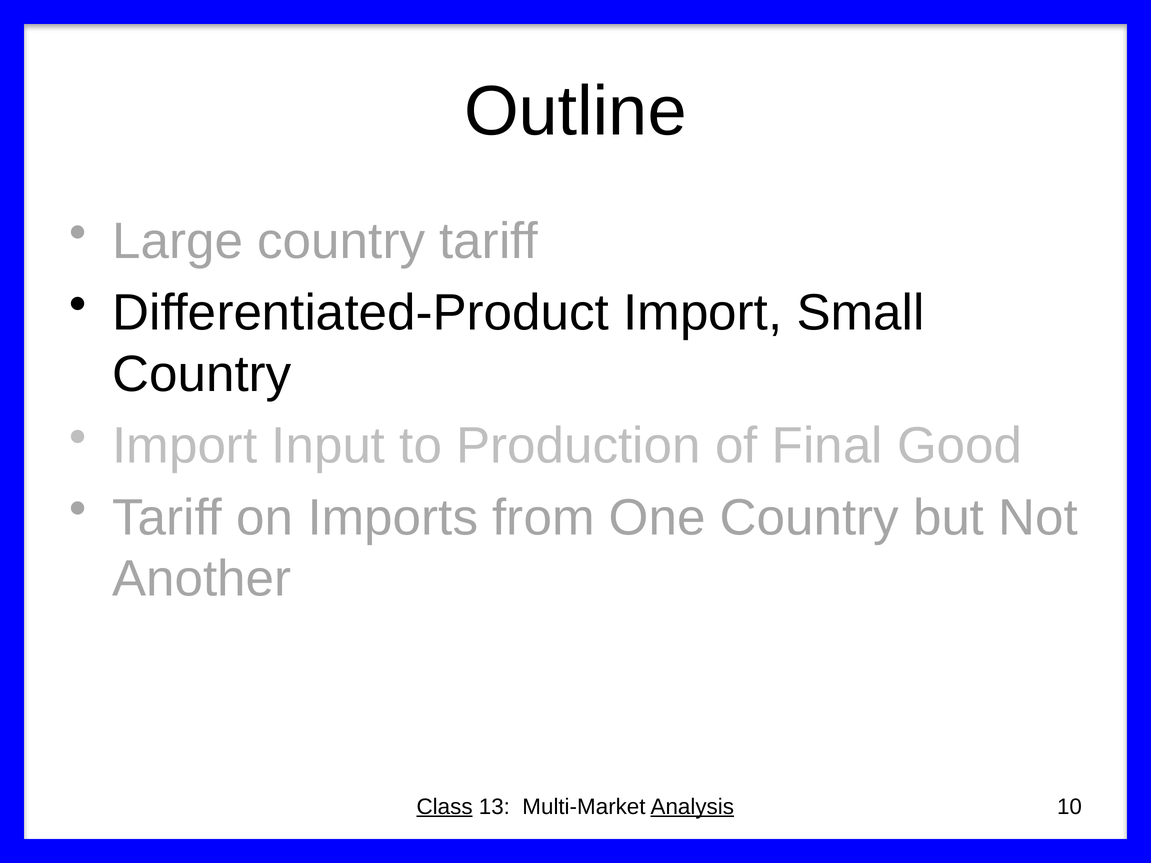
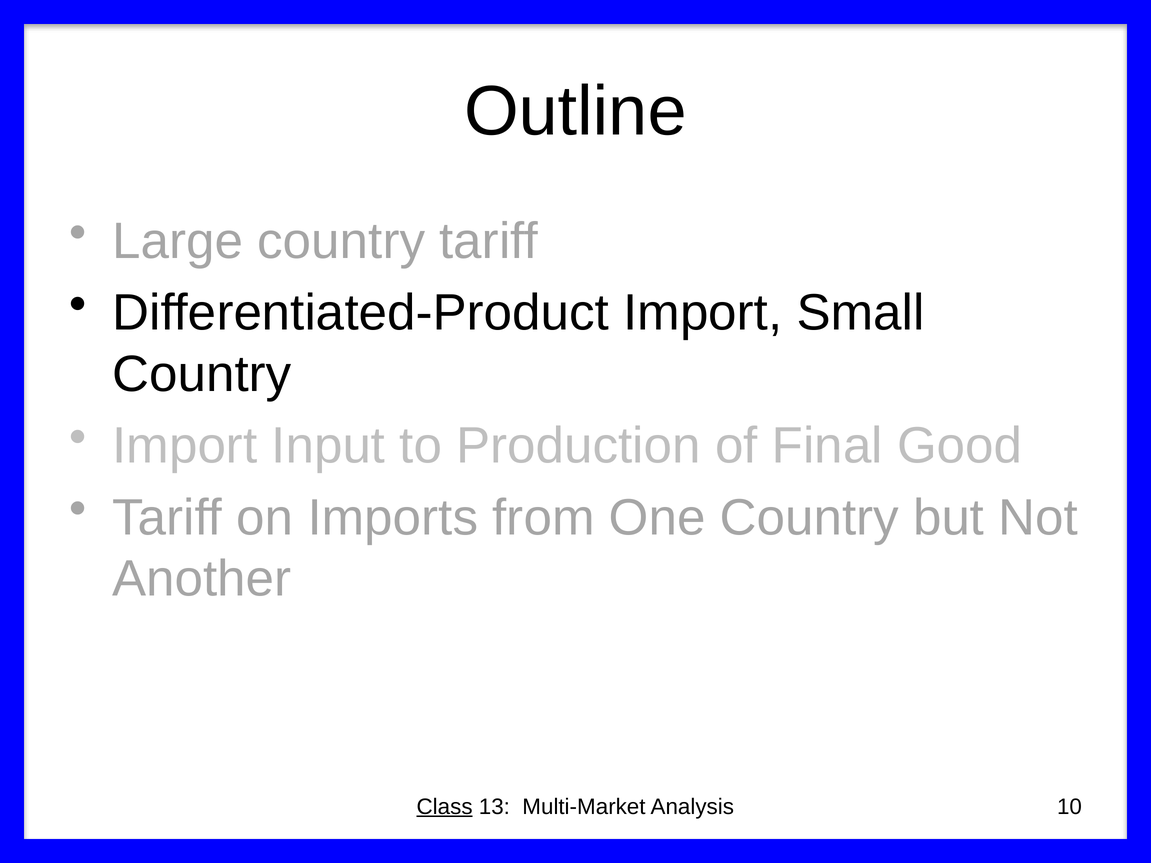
Analysis underline: present -> none
